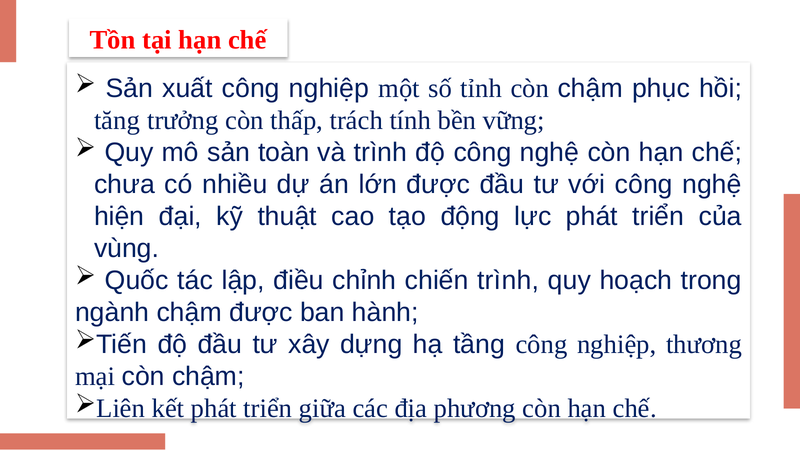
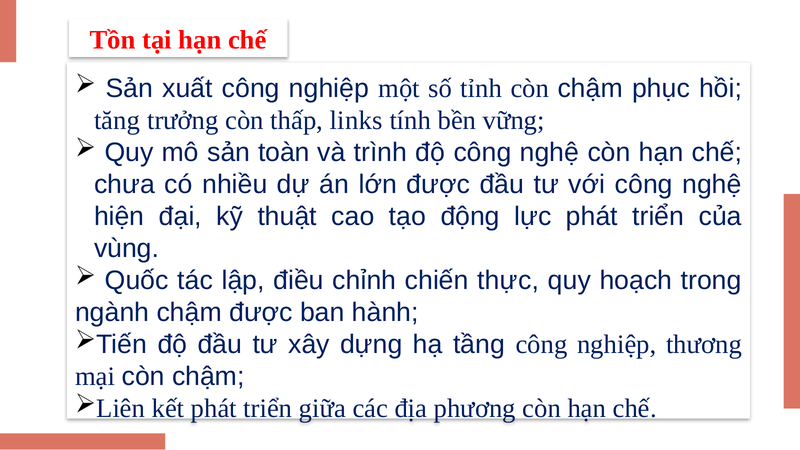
trách: trách -> links
chiến trình: trình -> thực
